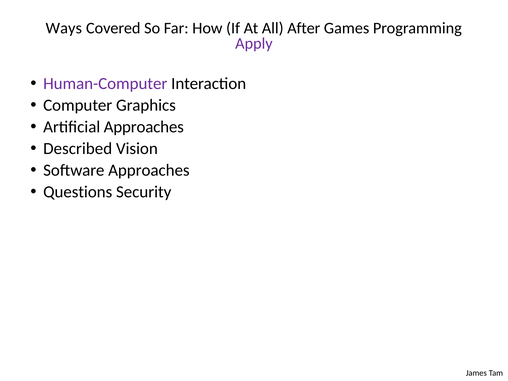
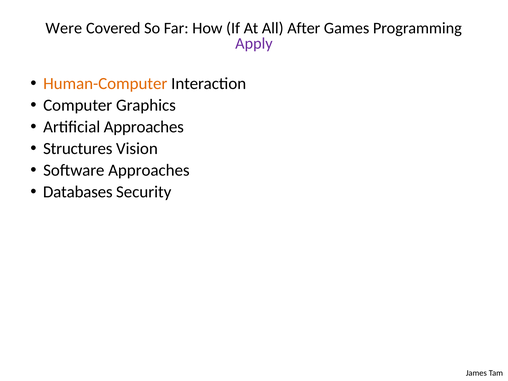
Ways: Ways -> Were
Human-Computer colour: purple -> orange
Described: Described -> Structures
Questions: Questions -> Databases
